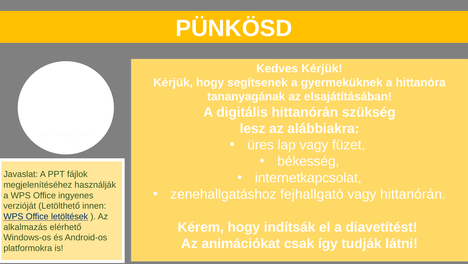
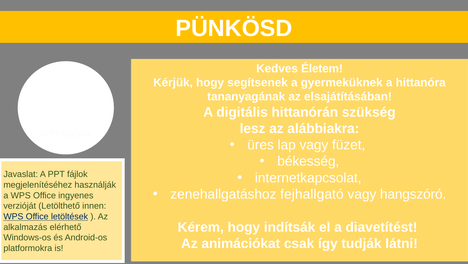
Kedves Kérjük: Kérjük -> Életem
vagy hittanórán: hittanórán -> hangszóró
